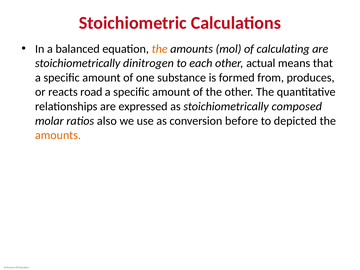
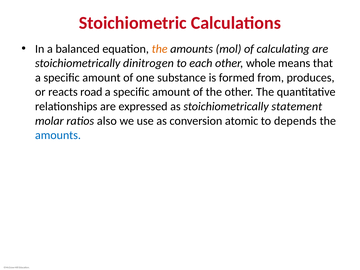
actual: actual -> whole
composed: composed -> statement
before: before -> atomic
depicted: depicted -> depends
amounts at (58, 135) colour: orange -> blue
